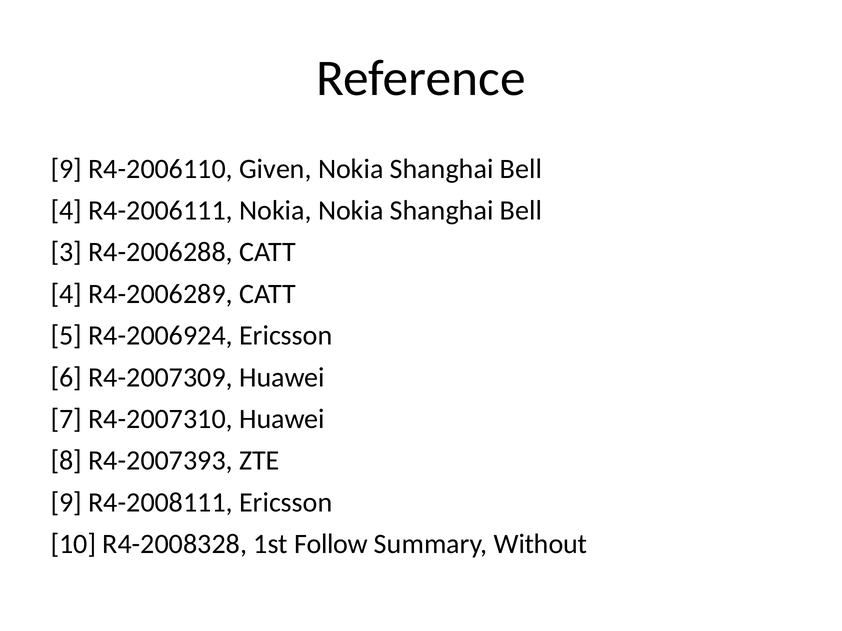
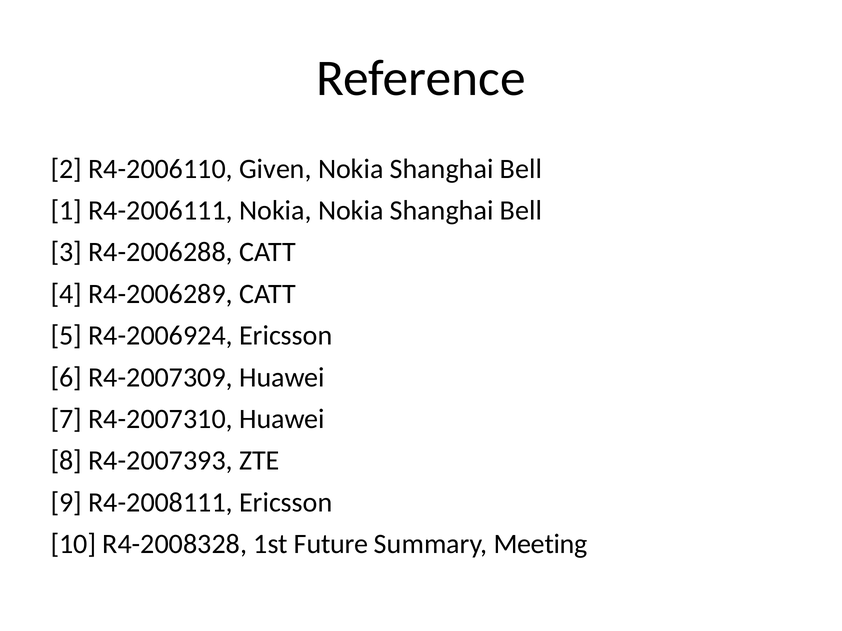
9 at (66, 169): 9 -> 2
4 at (66, 211): 4 -> 1
Follow: Follow -> Future
Without: Without -> Meeting
